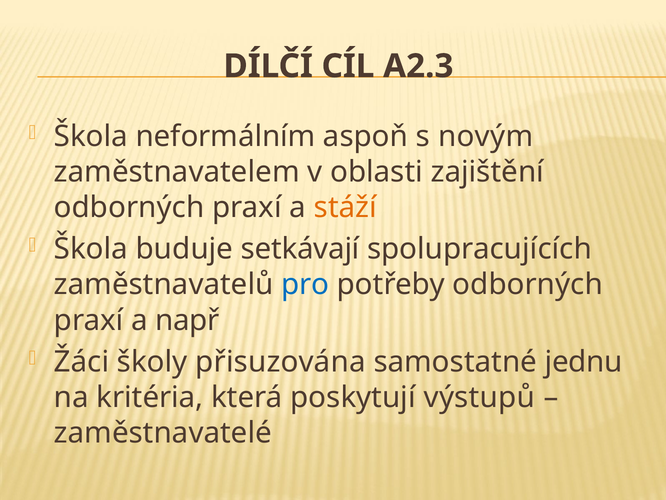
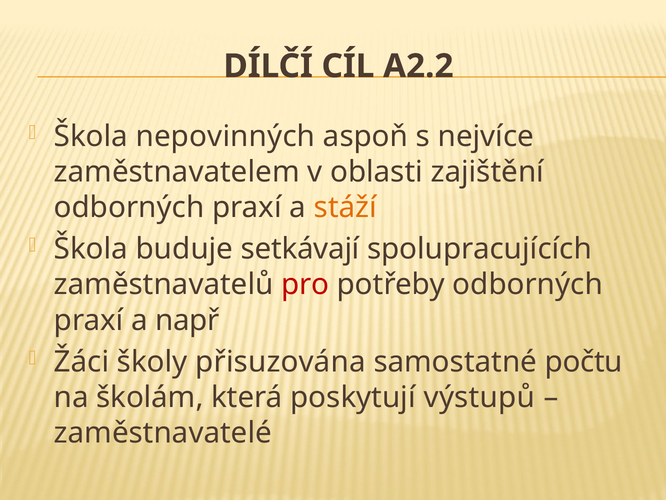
A2.3: A2.3 -> A2.2
neformálním: neformálním -> nepovinných
novým: novým -> nejvíce
pro colour: blue -> red
jednu: jednu -> počtu
kritéria: kritéria -> školám
